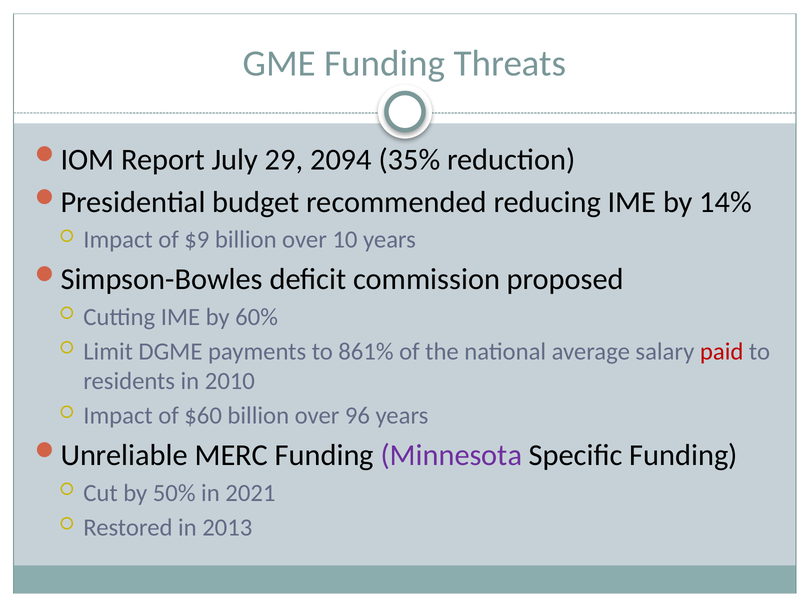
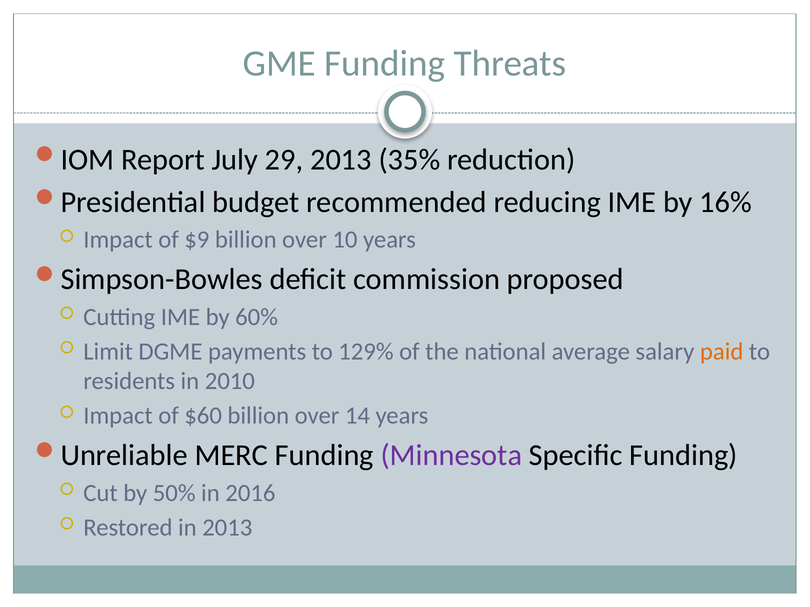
29 2094: 2094 -> 2013
14%: 14% -> 16%
861%: 861% -> 129%
paid colour: red -> orange
96: 96 -> 14
2021: 2021 -> 2016
